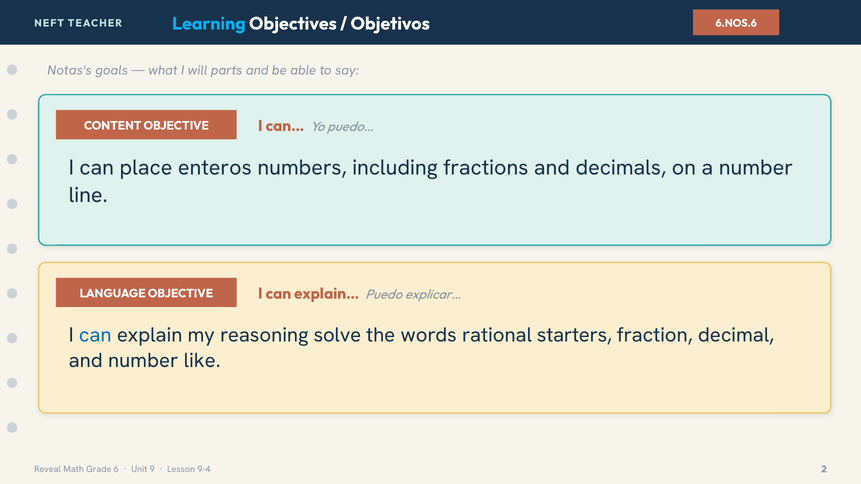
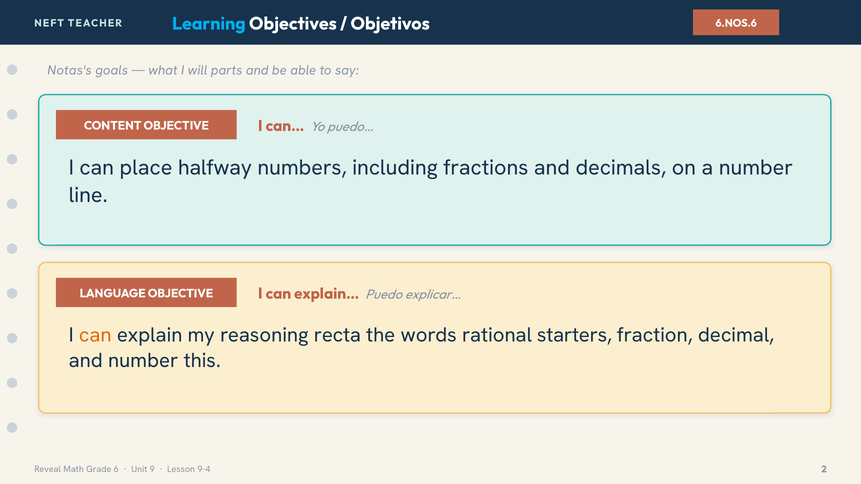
enteros: enteros -> halfway
can at (95, 335) colour: blue -> orange
solve: solve -> recta
like: like -> this
